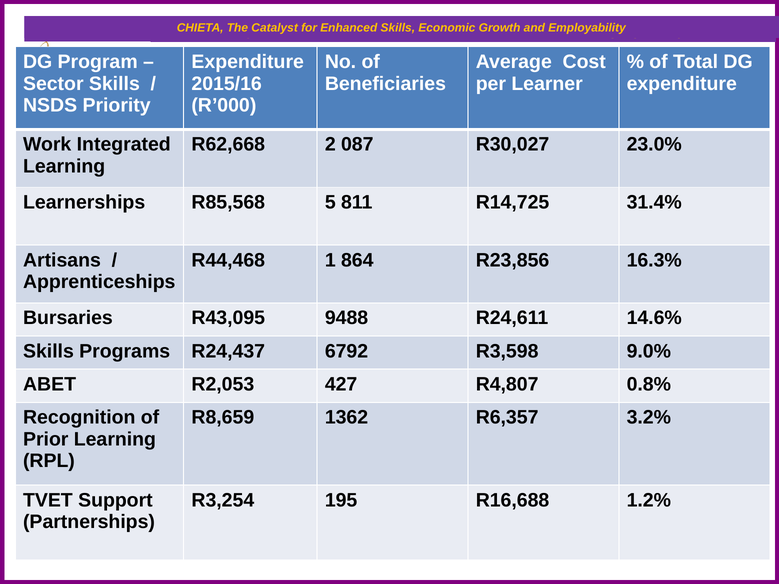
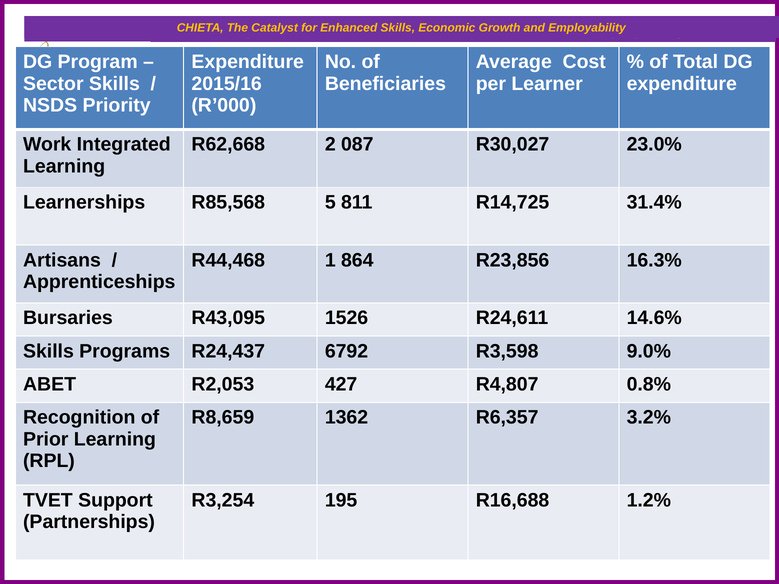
9488: 9488 -> 1526
